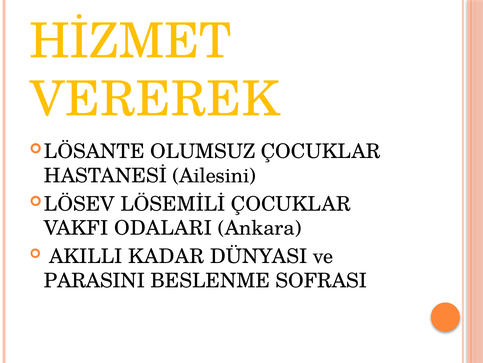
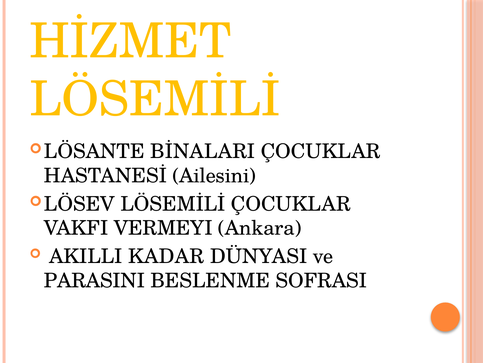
VEREREK at (155, 99): VEREREK -> LÖSEMİLİ
OLUMSUZ: OLUMSUZ -> BİNALARI
ODALARI: ODALARI -> VERMEYI
